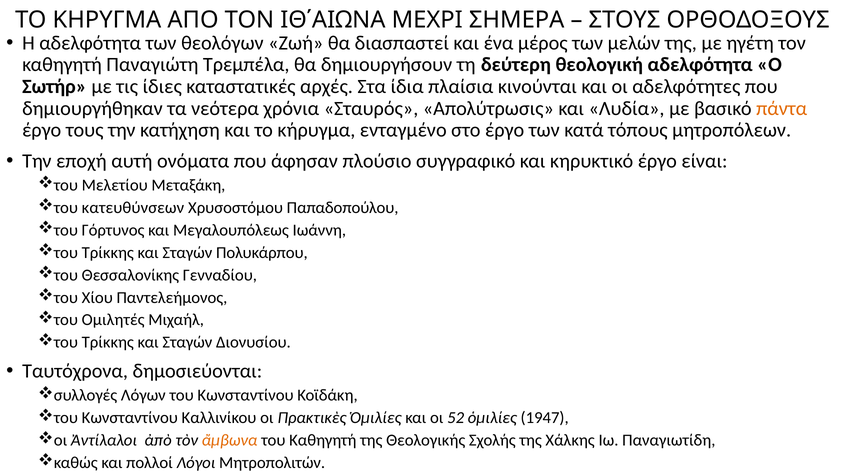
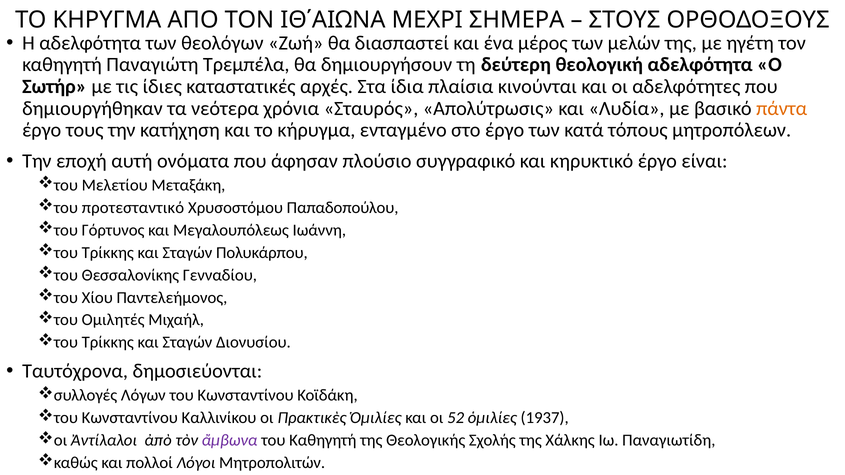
κατευθύνσεων: κατευθύνσεων -> προτεσταντικό
1947: 1947 -> 1937
ἄμβωνα colour: orange -> purple
